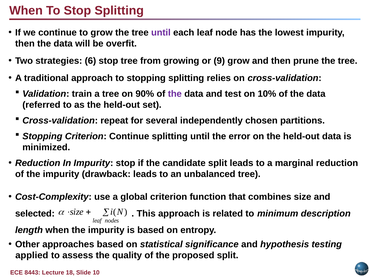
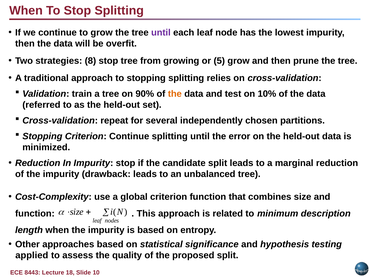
6: 6 -> 8
9: 9 -> 5
the at (175, 94) colour: purple -> orange
selected at (35, 214): selected -> function
